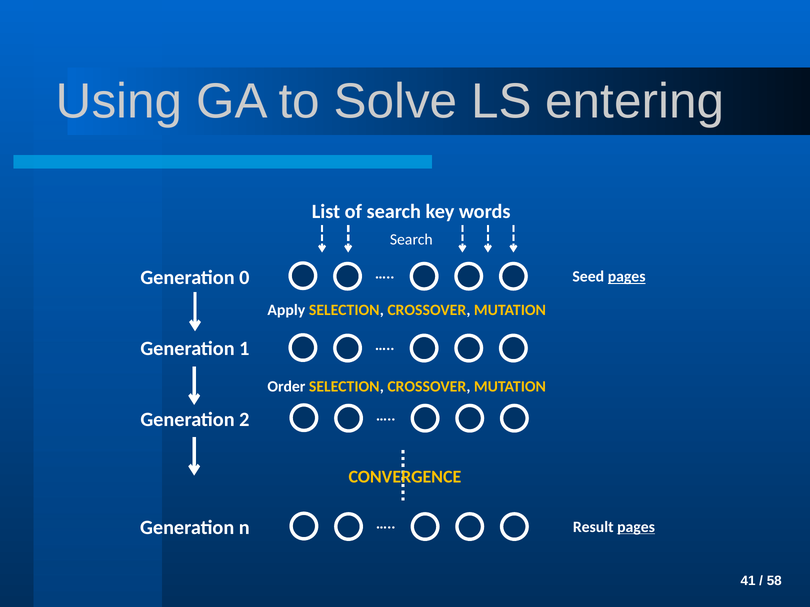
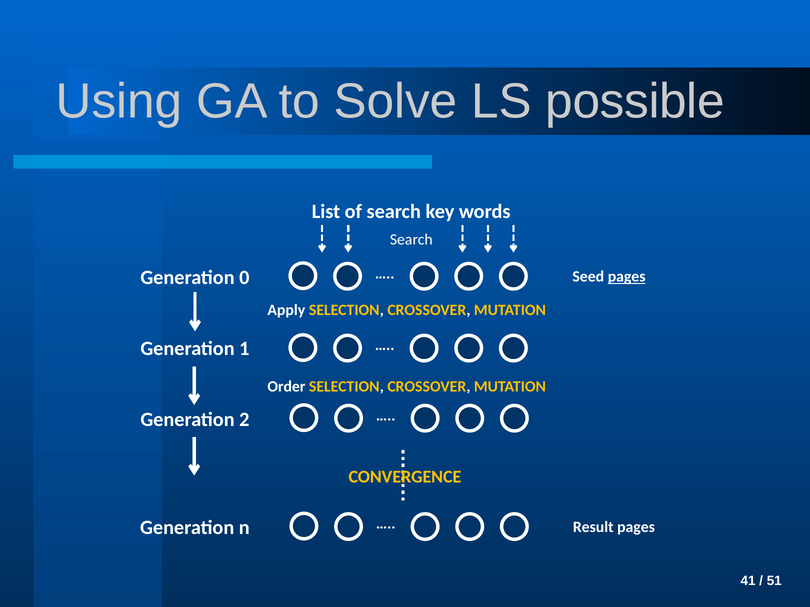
entering: entering -> possible
pages at (636, 527) underline: present -> none
58: 58 -> 51
